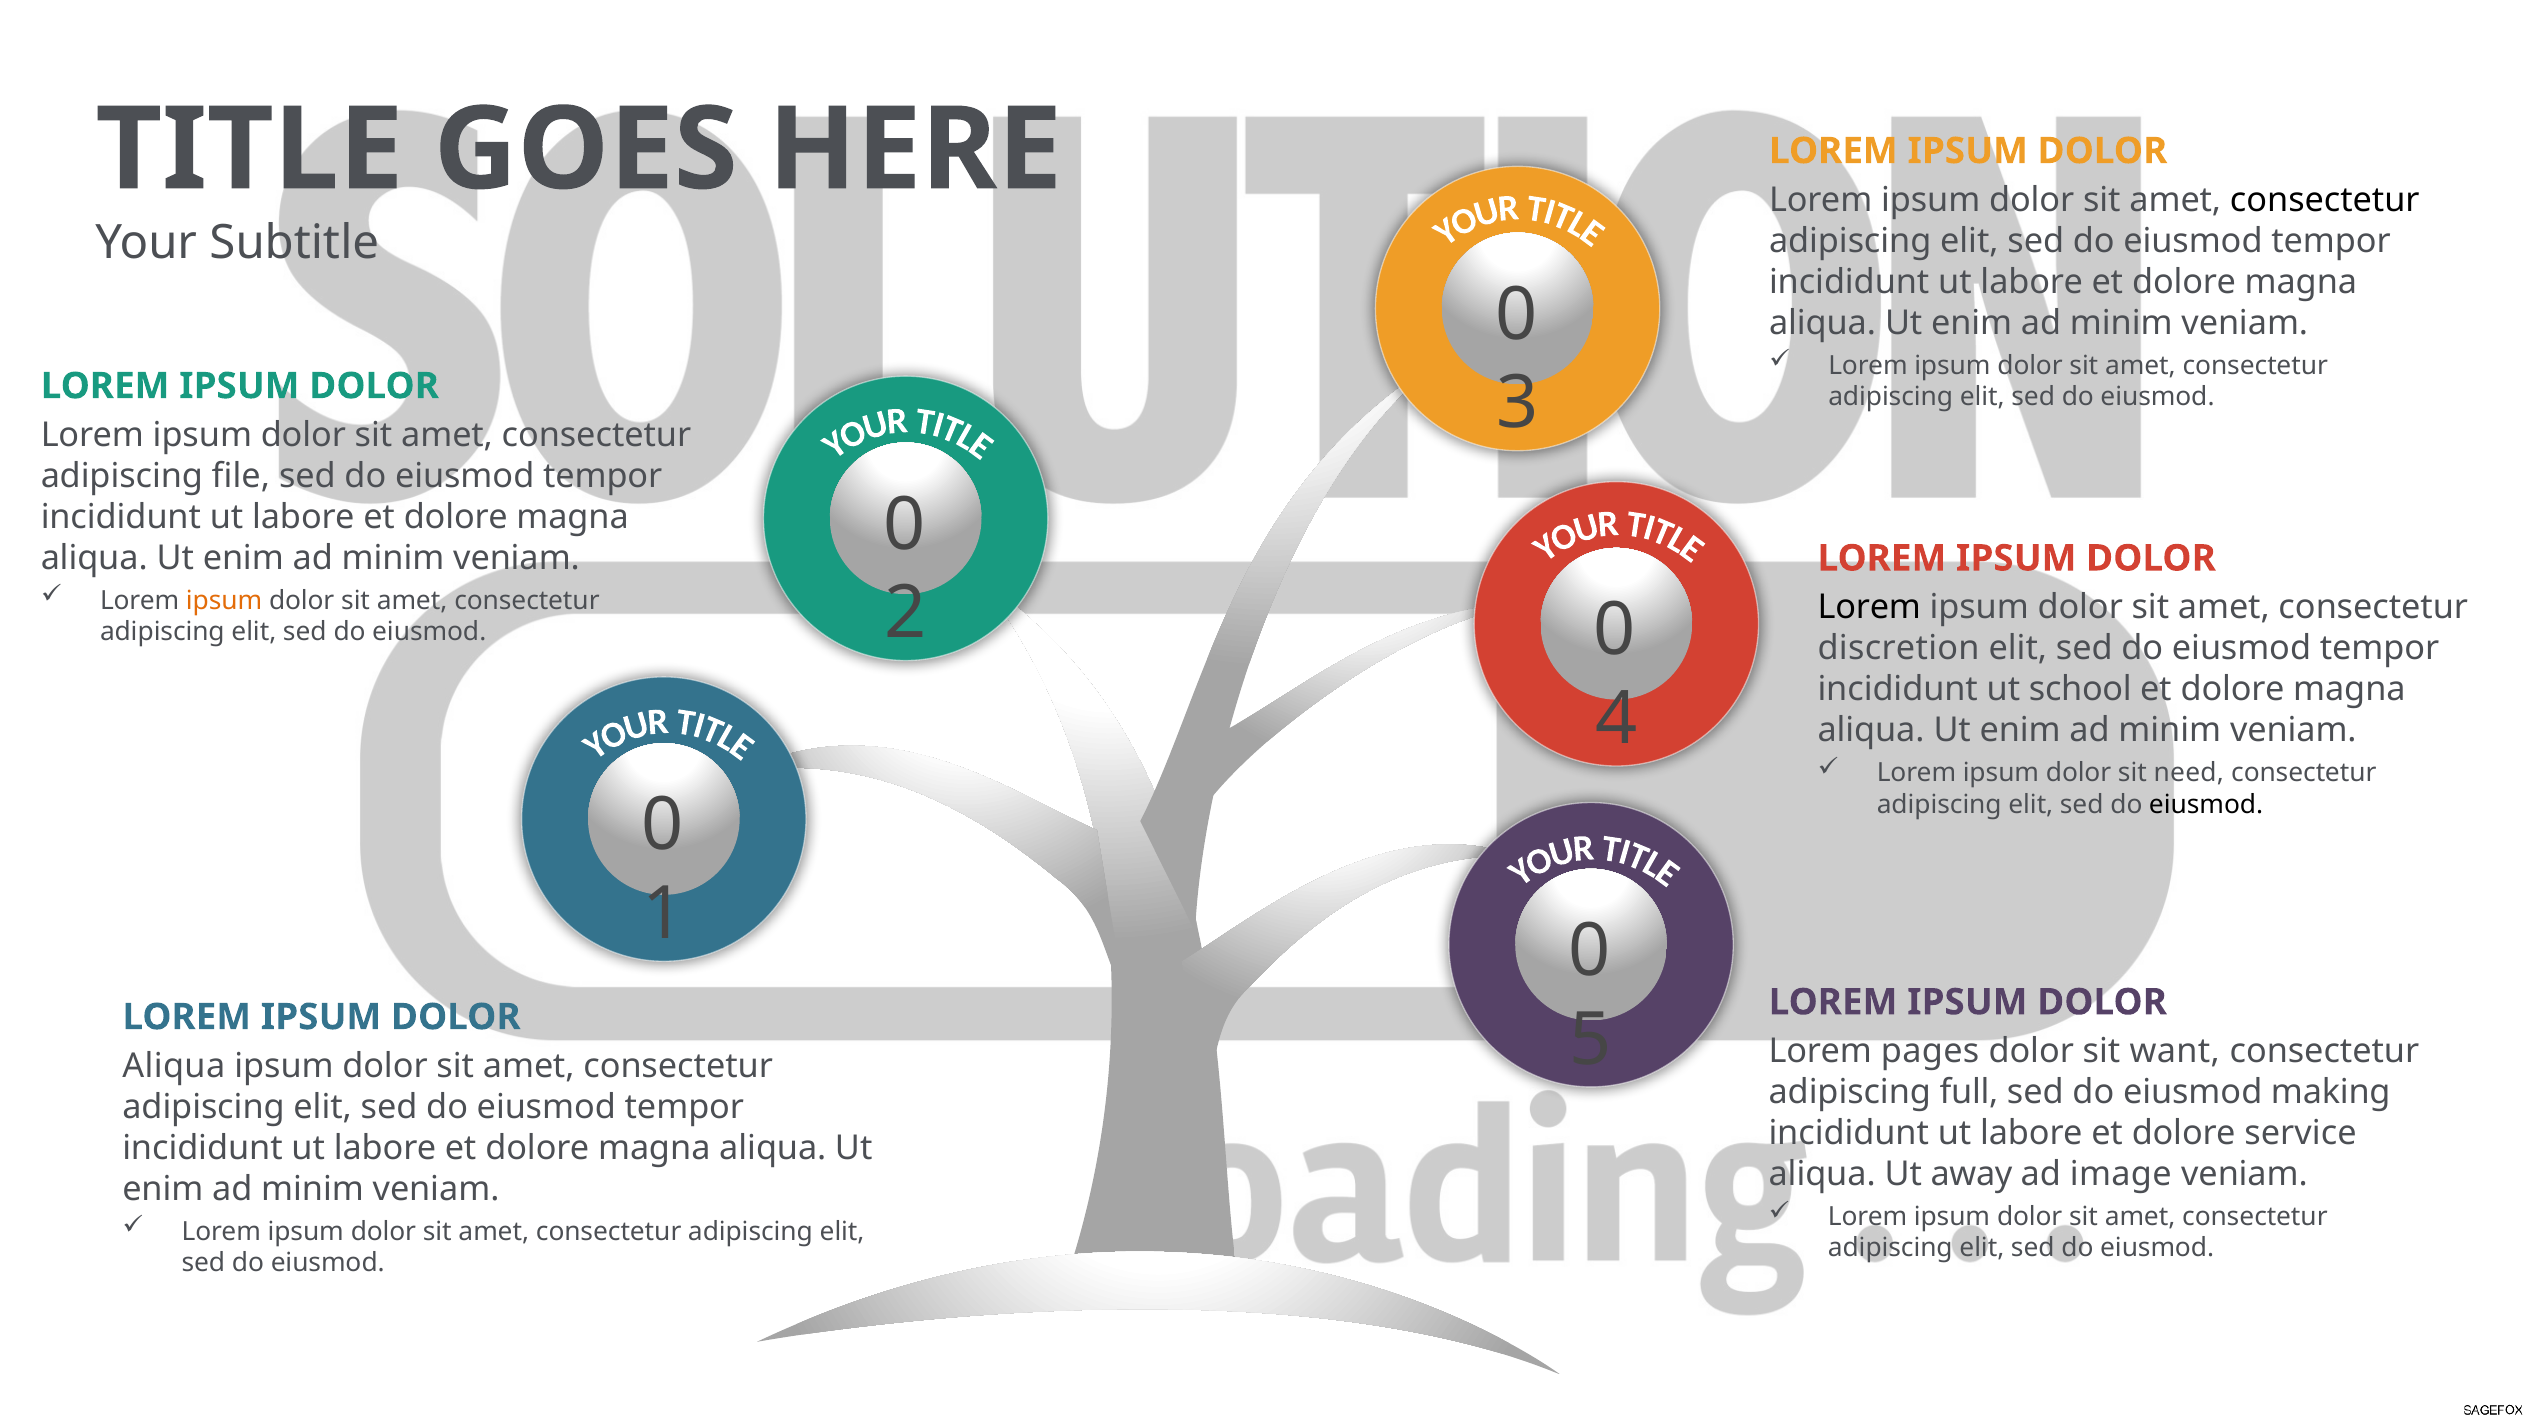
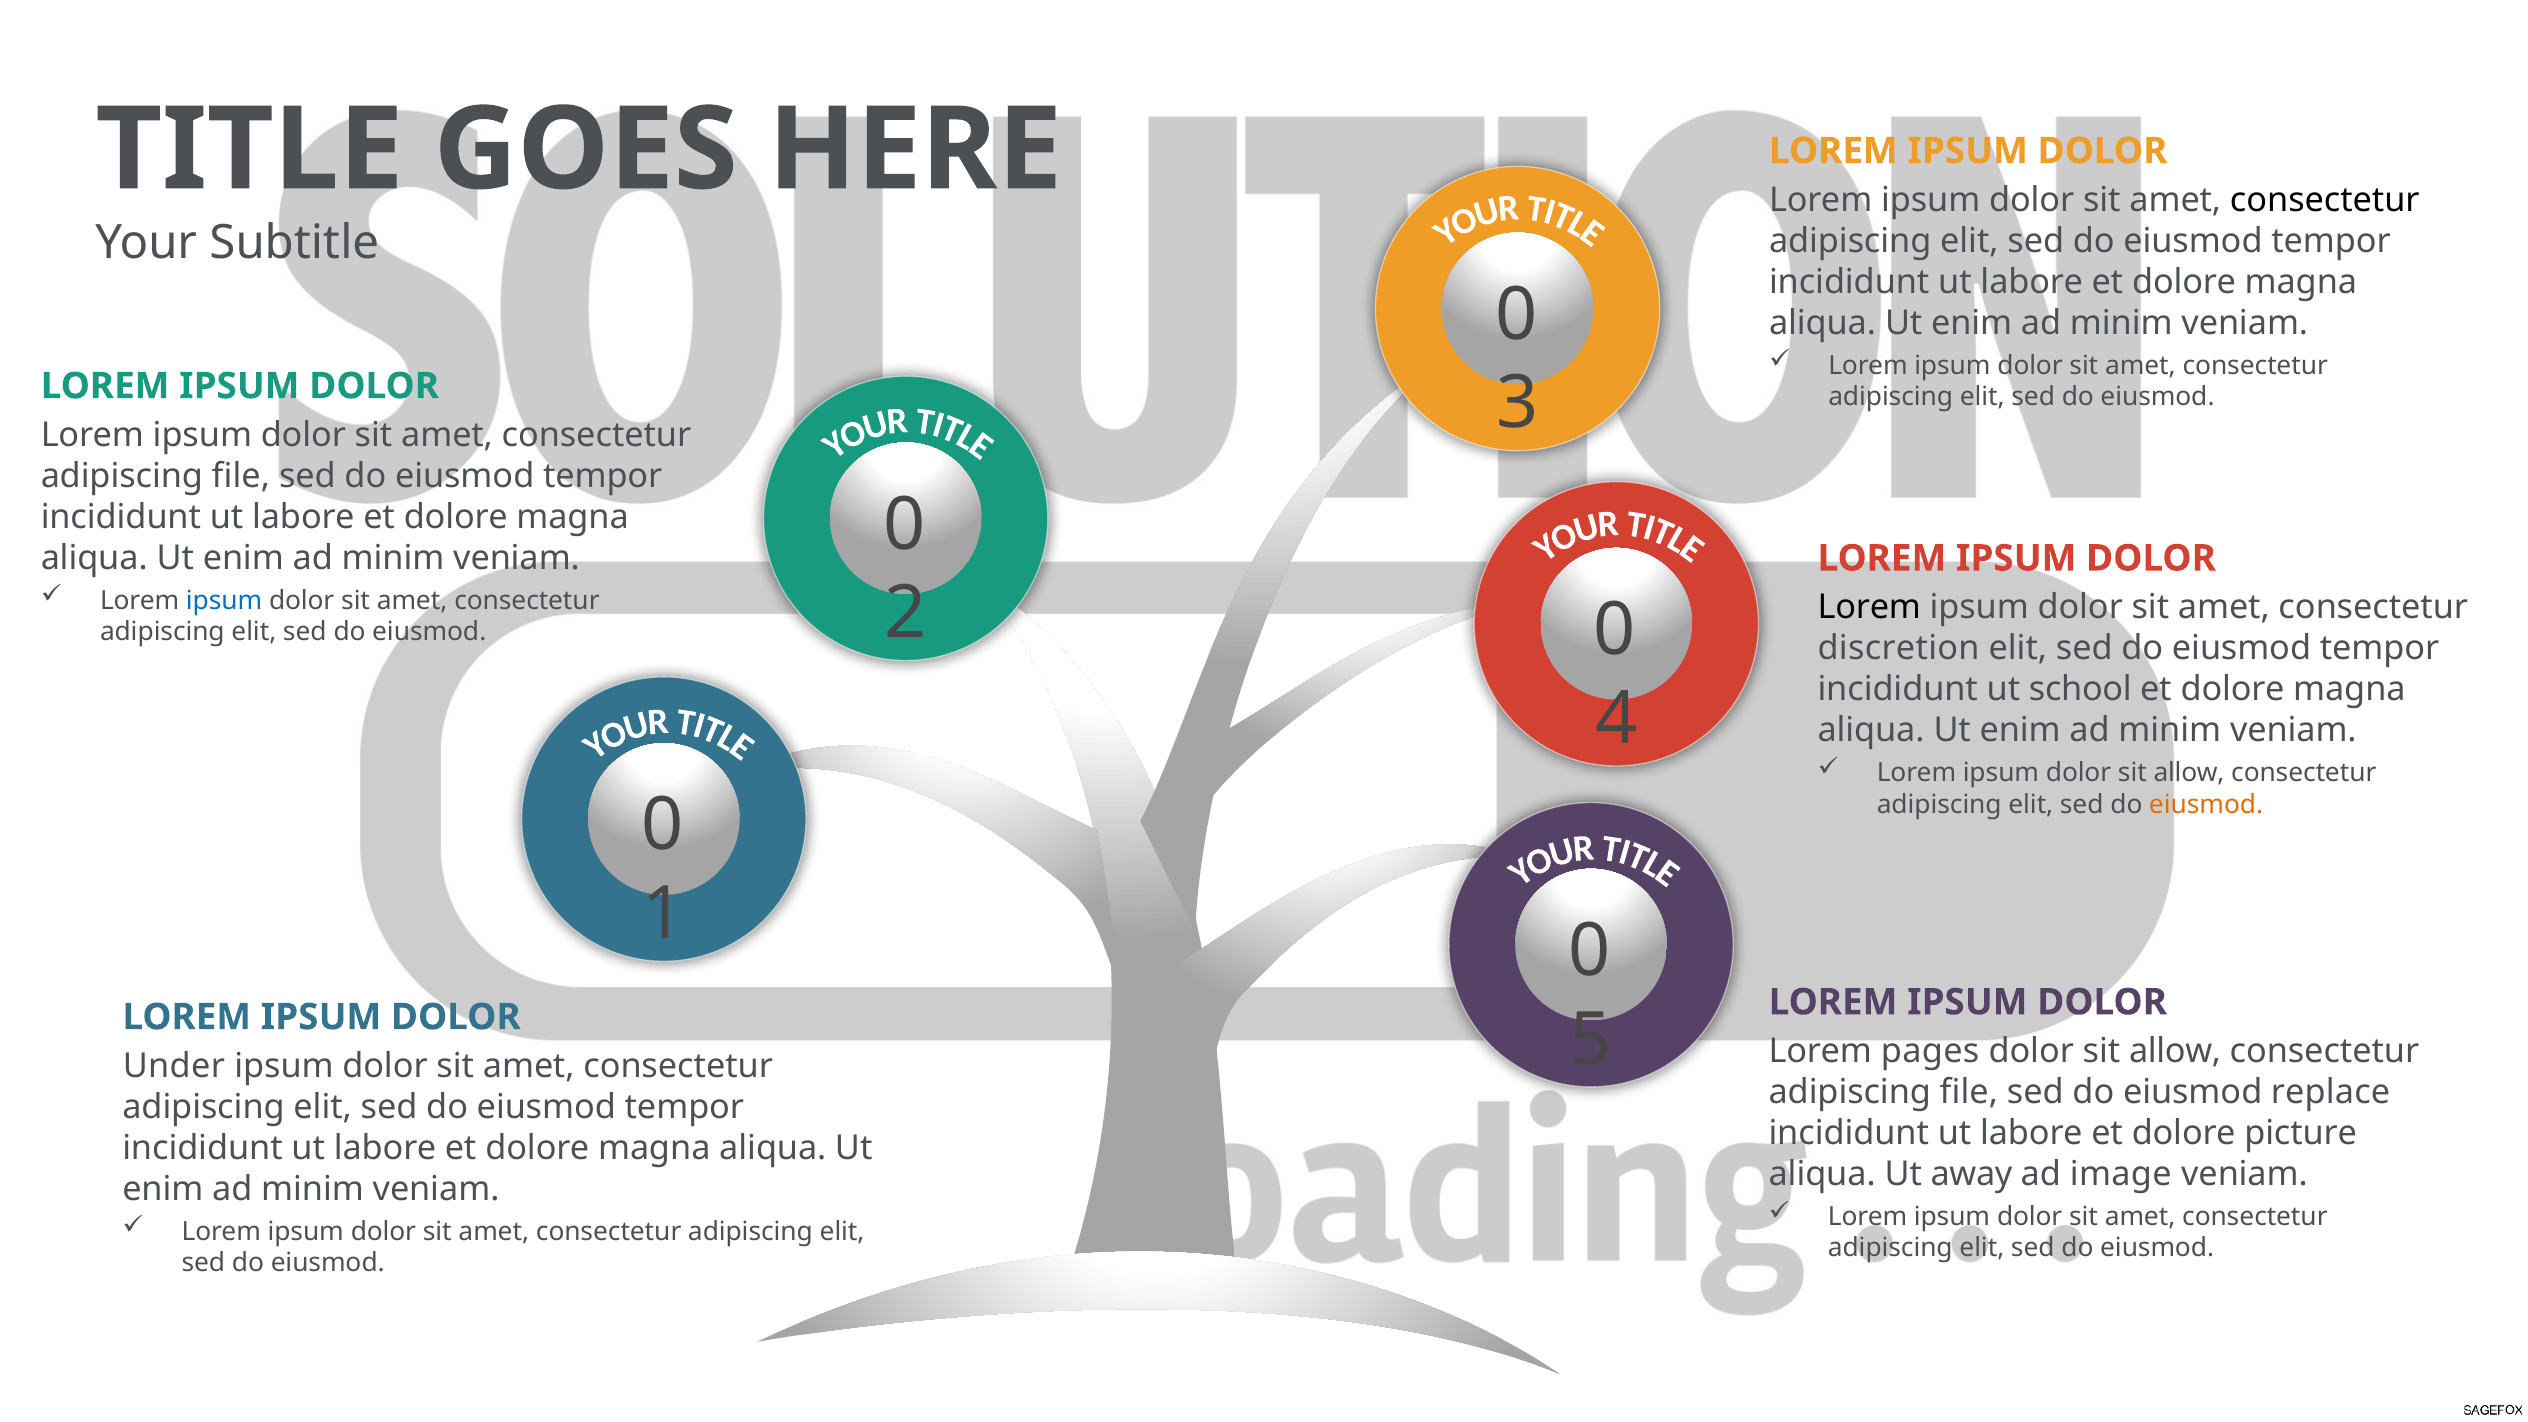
ipsum at (224, 600) colour: orange -> blue
ipsum dolor sit need: need -> allow
eiusmod at (2206, 804) colour: black -> orange
want at (2175, 1051): want -> allow
Aliqua at (174, 1066): Aliqua -> Under
full at (1969, 1092): full -> file
making: making -> replace
service: service -> picture
